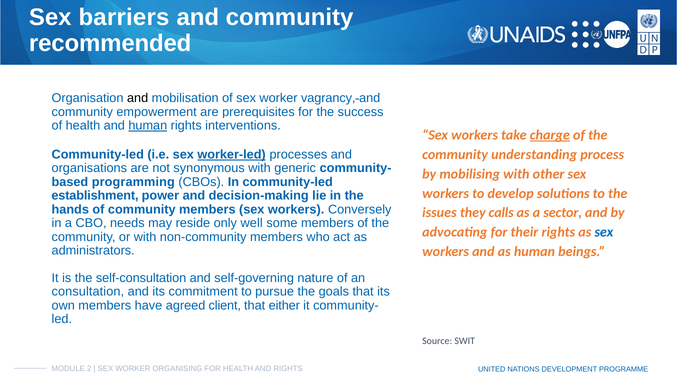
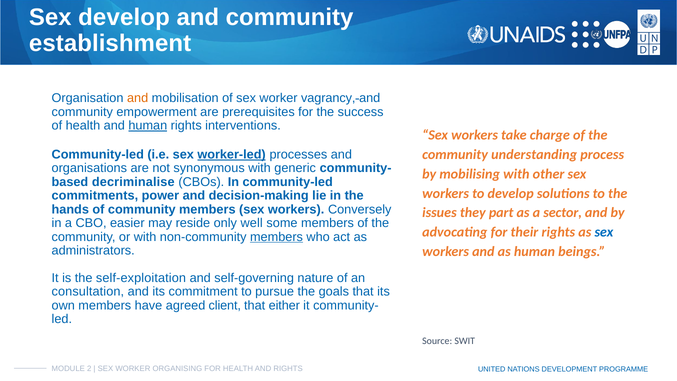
Sex barriers: barriers -> develop
recommended: recommended -> establishment
and at (138, 98) colour: black -> orange
charge underline: present -> none
programming: programming -> decriminalise
establishment: establishment -> commitments
calls: calls -> part
needs: needs -> easier
members at (277, 237) underline: none -> present
self-consultation: self-consultation -> self-exploitation
